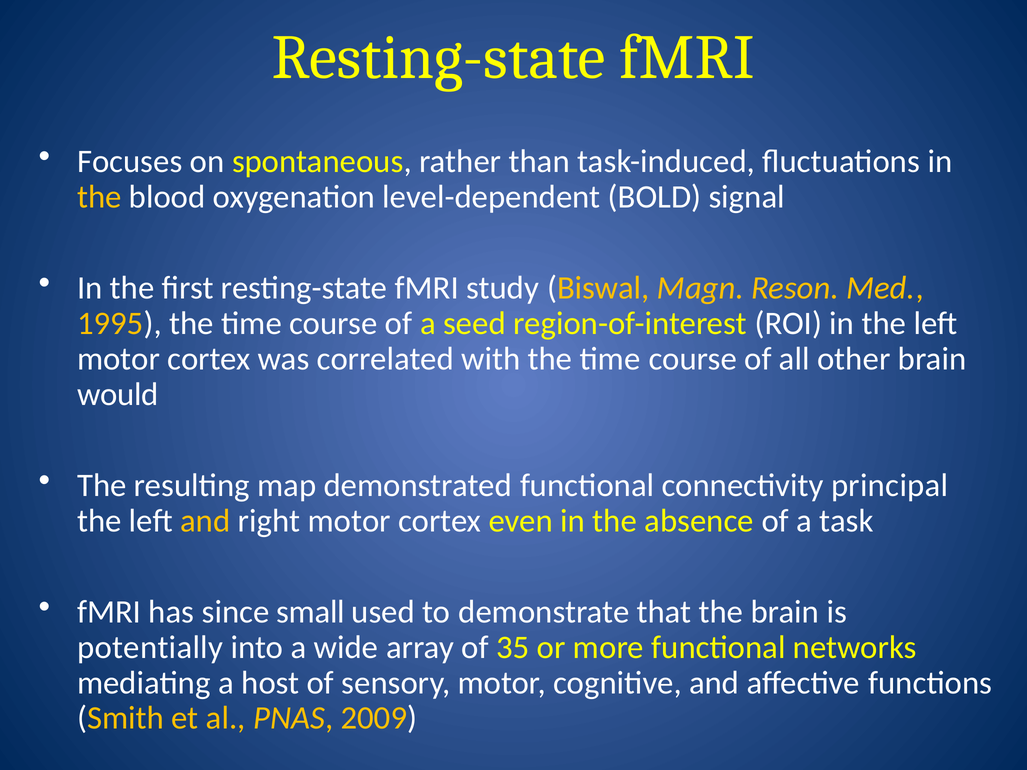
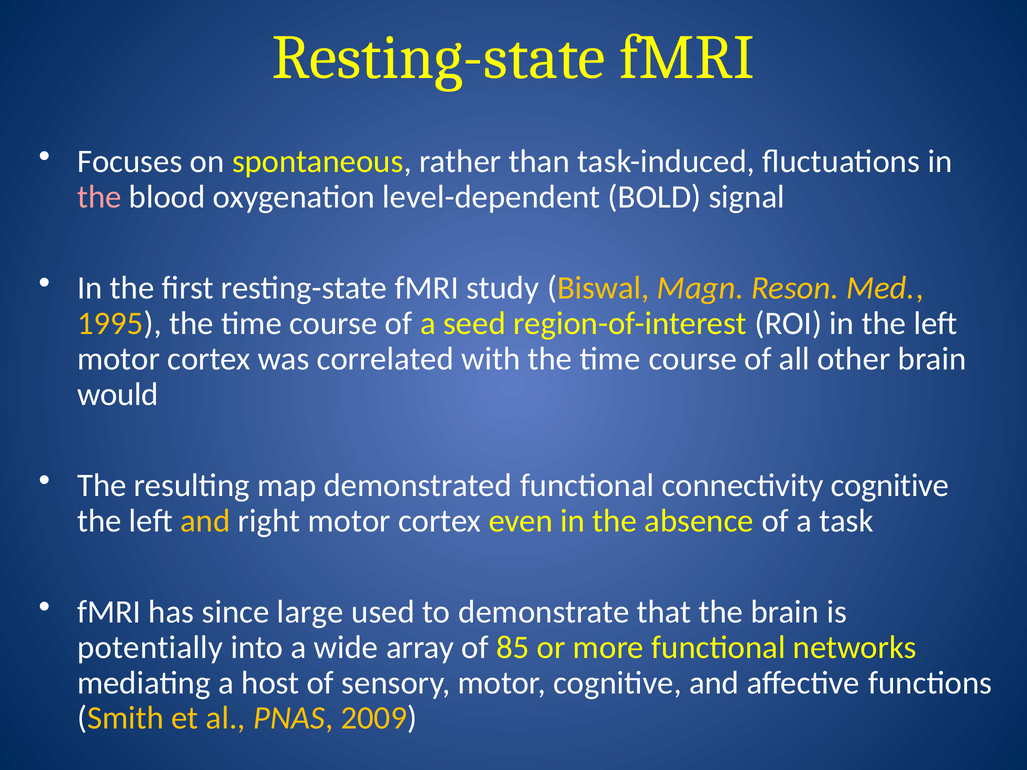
the at (99, 197) colour: yellow -> pink
connectivity principal: principal -> cognitive
small: small -> large
35: 35 -> 85
